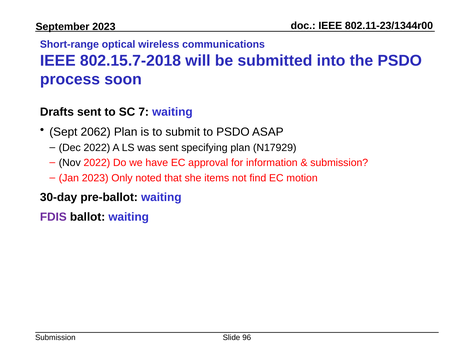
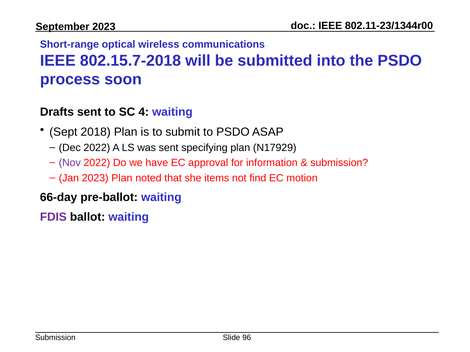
7: 7 -> 4
2062: 2062 -> 2018
Nov colour: black -> purple
2023 Only: Only -> Plan
30-day: 30-day -> 66-day
